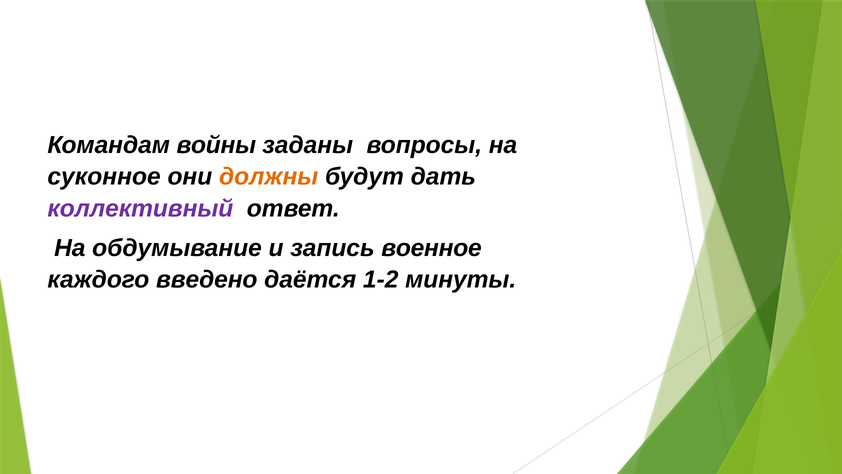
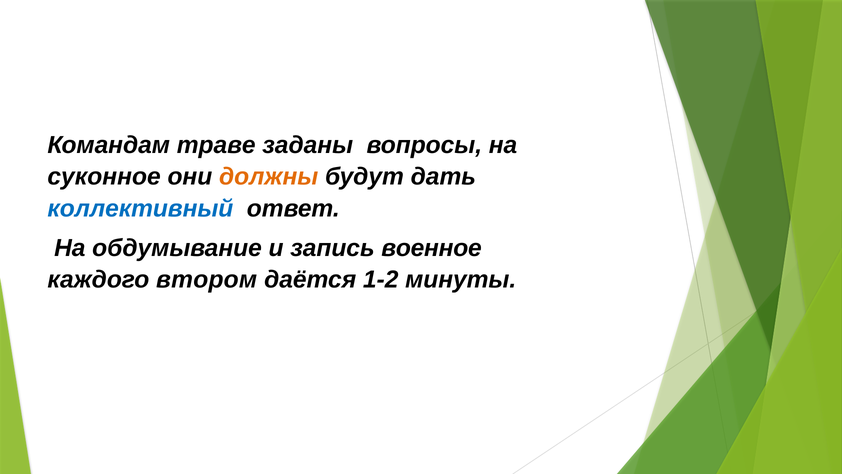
войны: войны -> траве
коллективный colour: purple -> blue
введено: введено -> втором
